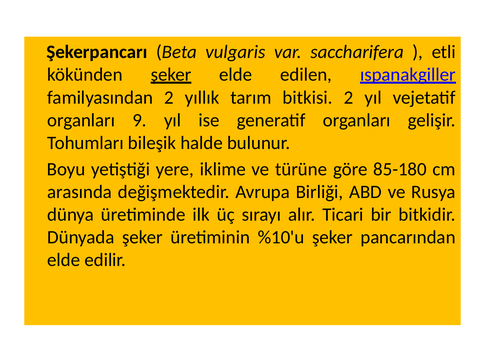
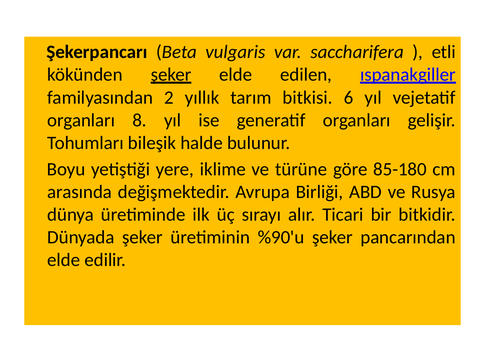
bitkisi 2: 2 -> 6
9: 9 -> 8
%10'u: %10'u -> %90'u
